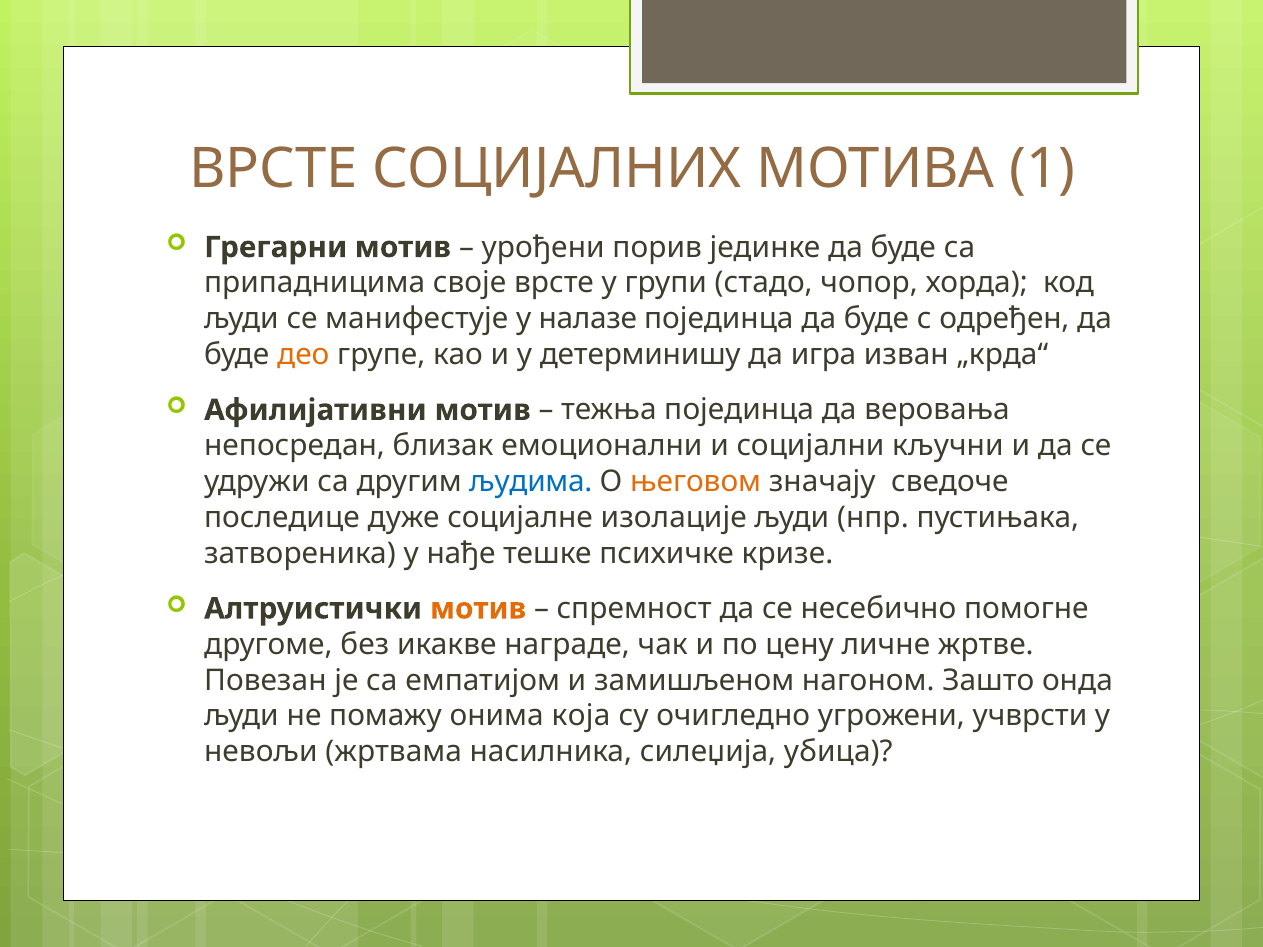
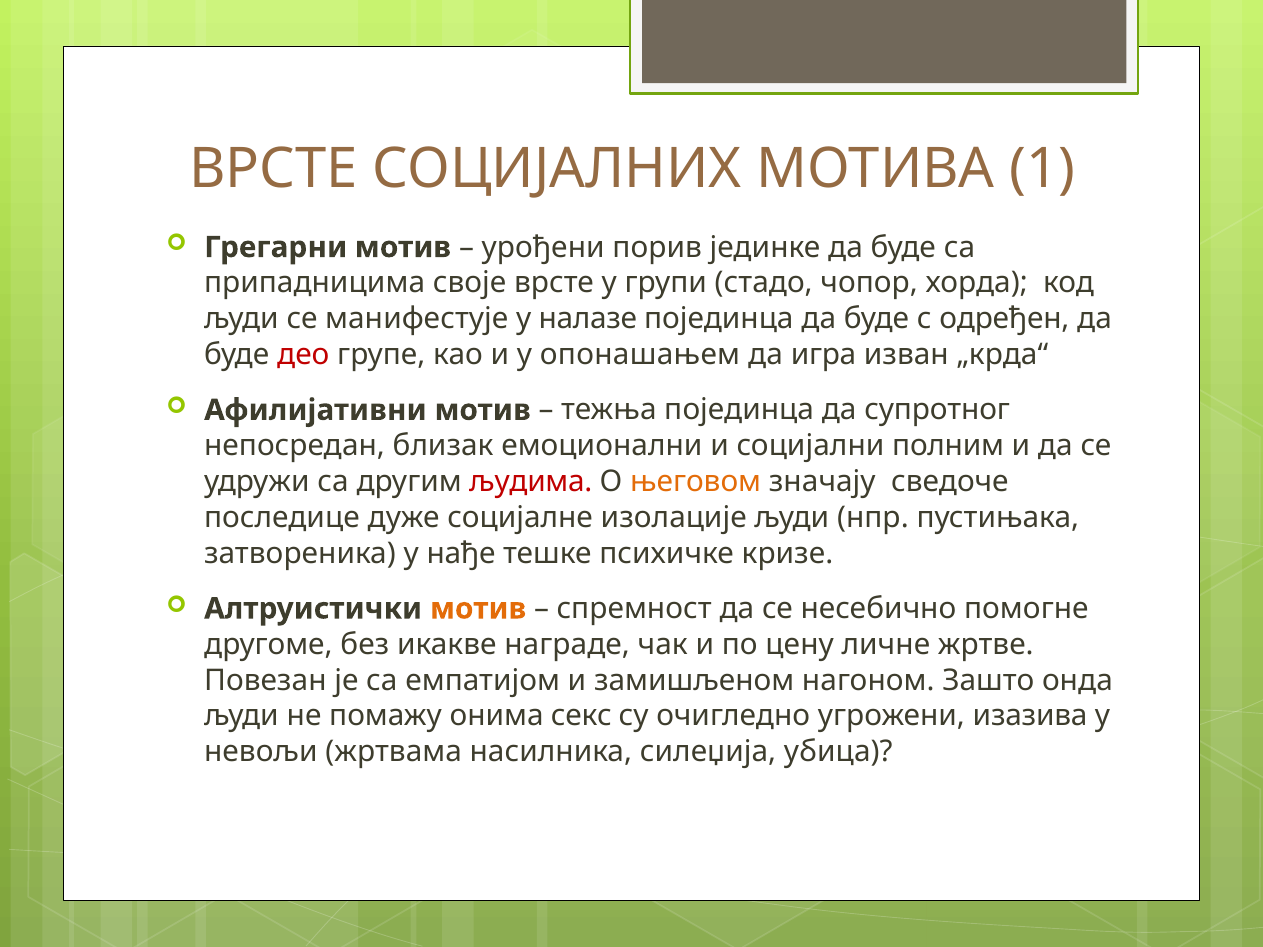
део colour: orange -> red
детерминишу: детерминишу -> опонашањем
веровања: веровања -> супротног
кључни: кључни -> полним
људима colour: blue -> red
која: која -> секс
учврсти: учврсти -> изазива
